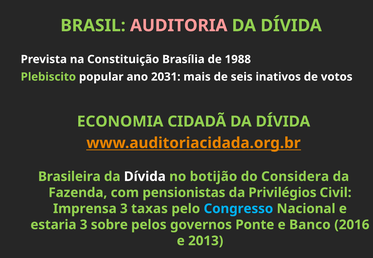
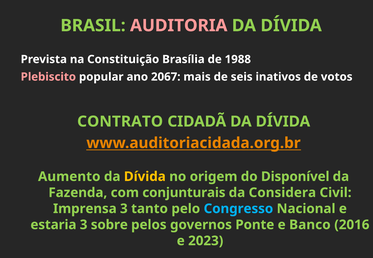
Plebiscito colour: light green -> pink
2031: 2031 -> 2067
ECONOMIA: ECONOMIA -> CONTRATO
Brasileira: Brasileira -> Aumento
Dívida at (145, 177) colour: white -> yellow
botijão: botijão -> origem
Considera: Considera -> Disponível
pensionistas: pensionistas -> conjunturais
Privilégios: Privilégios -> Considera
taxas: taxas -> tanto
2013: 2013 -> 2023
